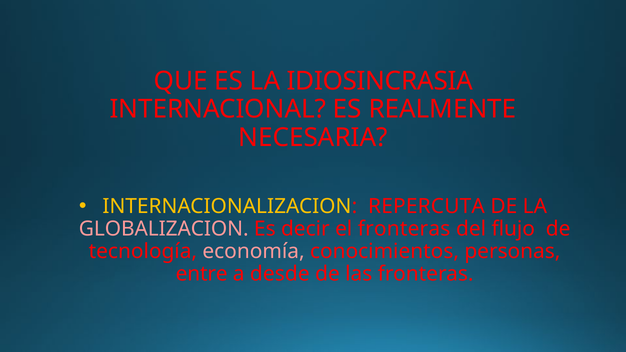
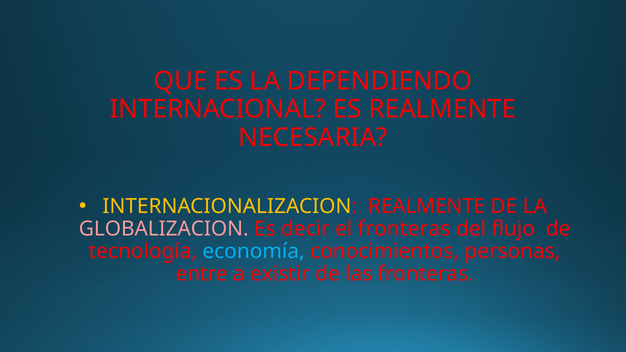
IDIOSINCRASIA: IDIOSINCRASIA -> DEPENDIENDO
INTERNACIONALIZACION REPERCUTA: REPERCUTA -> REALMENTE
economía colour: pink -> light blue
desde: desde -> existir
